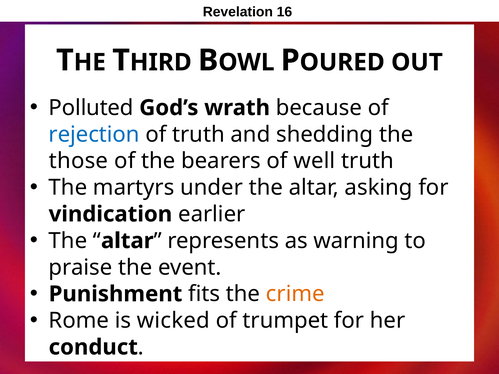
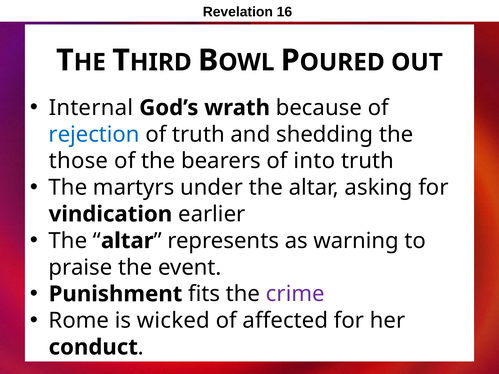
Polluted: Polluted -> Internal
well: well -> into
crime colour: orange -> purple
trumpet: trumpet -> affected
